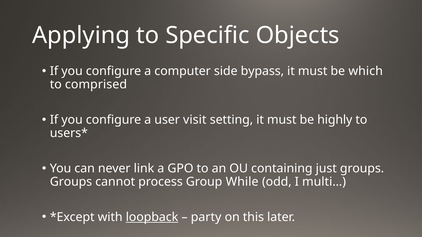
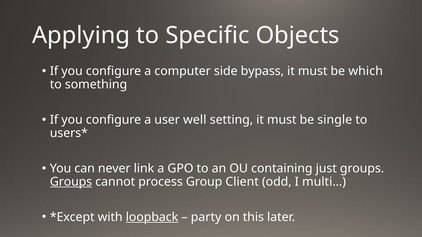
comprised: comprised -> something
visit: visit -> well
highly: highly -> single
Groups at (71, 182) underline: none -> present
While: While -> Client
